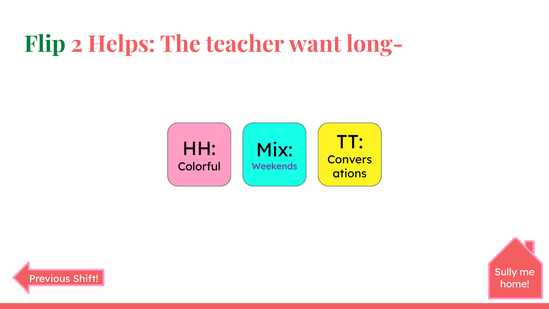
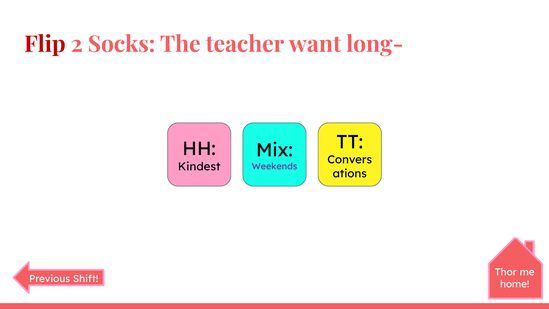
Flip colour: green -> red
Helps: Helps -> Socks
Colorful: Colorful -> Kindest
Sully: Sully -> Thor
